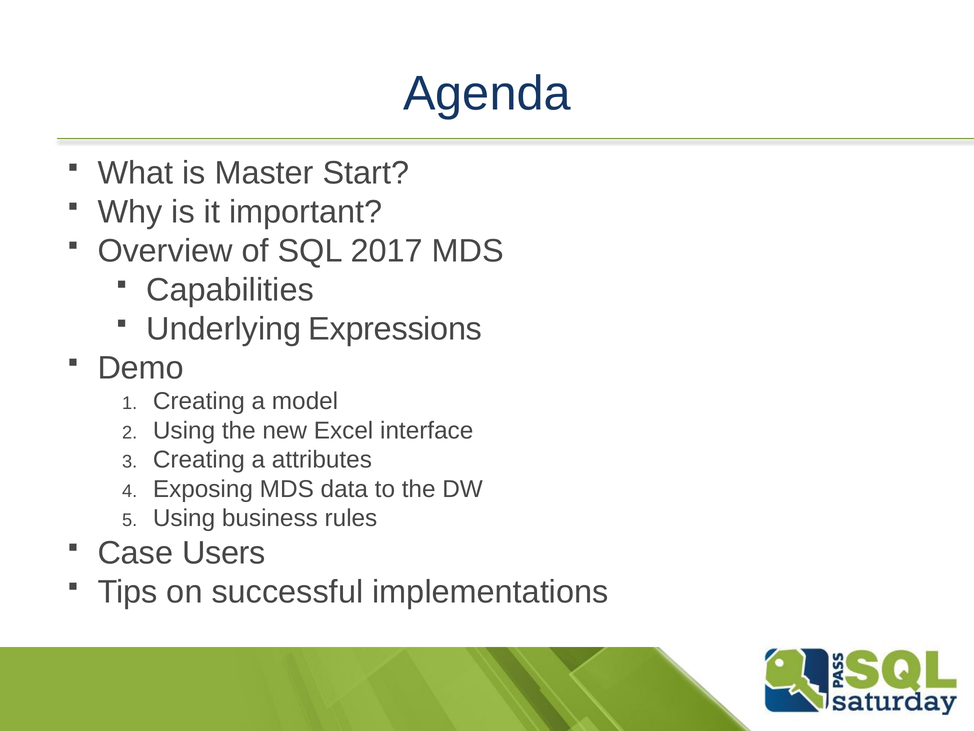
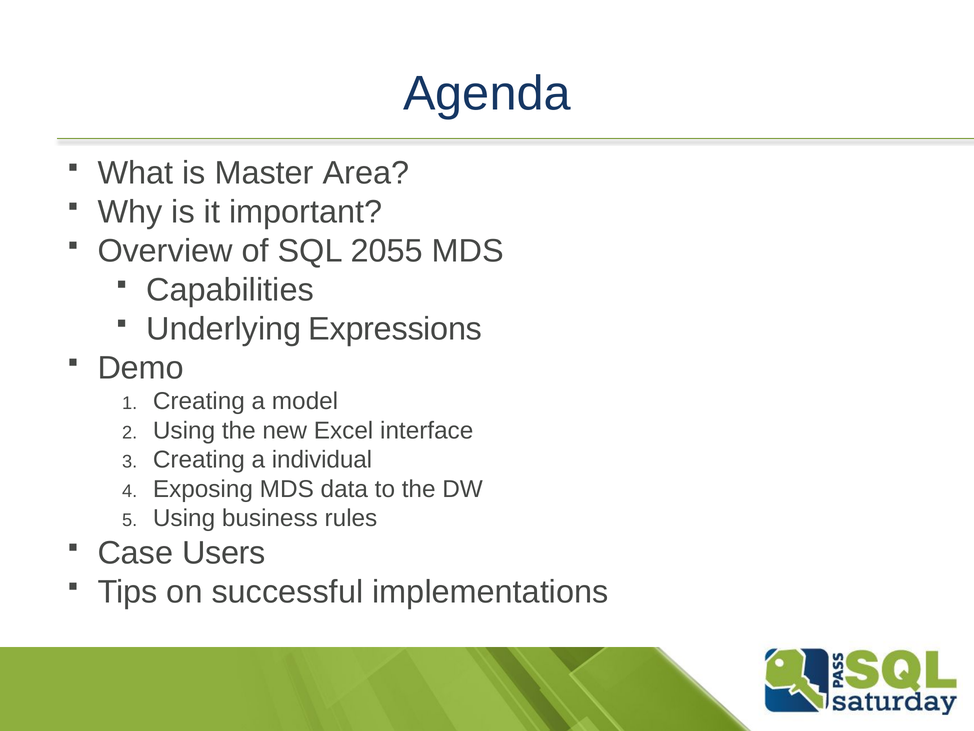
Start: Start -> Area
2017: 2017 -> 2055
attributes: attributes -> individual
